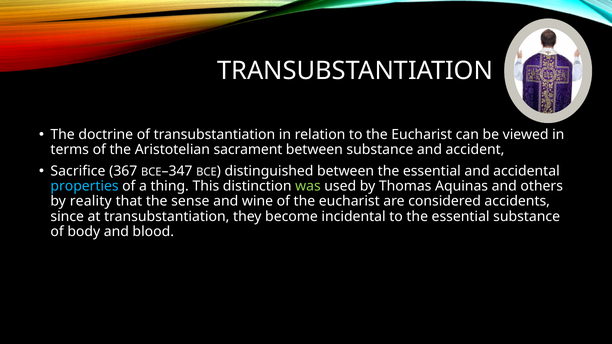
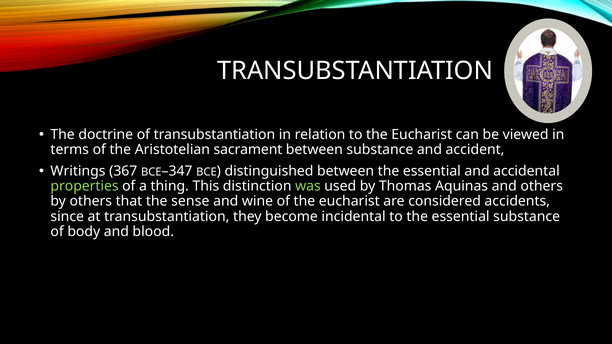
Sacrifice: Sacrifice -> Writings
properties colour: light blue -> light green
by reality: reality -> others
